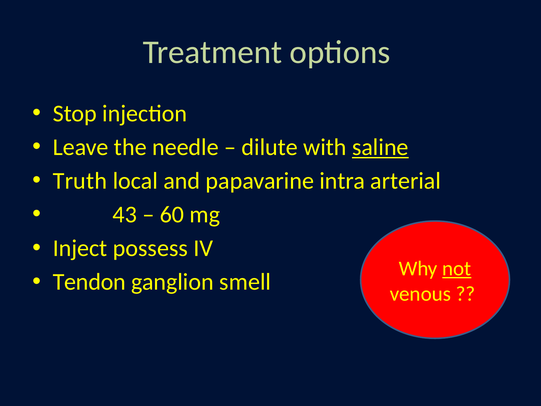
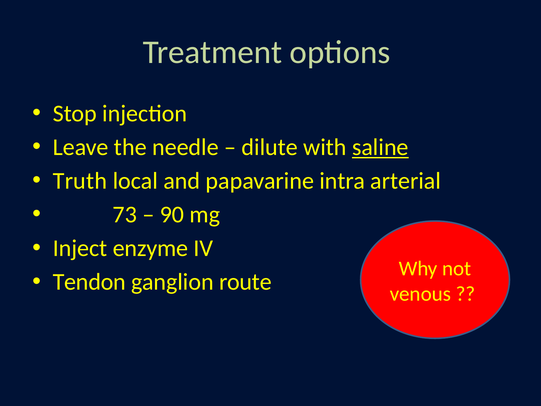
43: 43 -> 73
60: 60 -> 90
possess: possess -> enzyme
not underline: present -> none
smell: smell -> route
